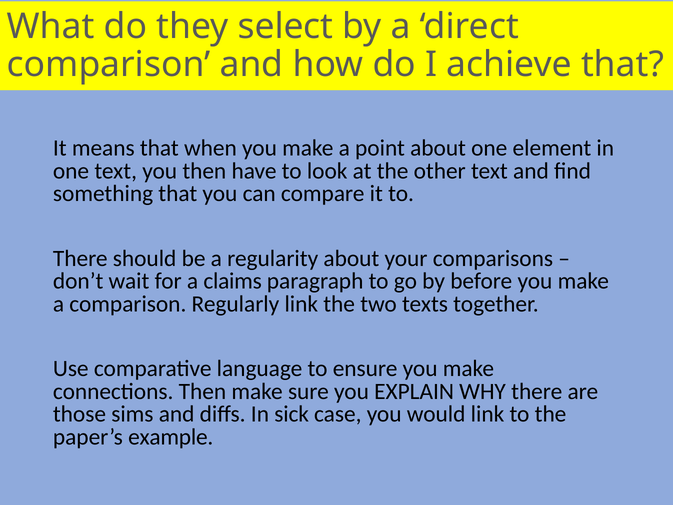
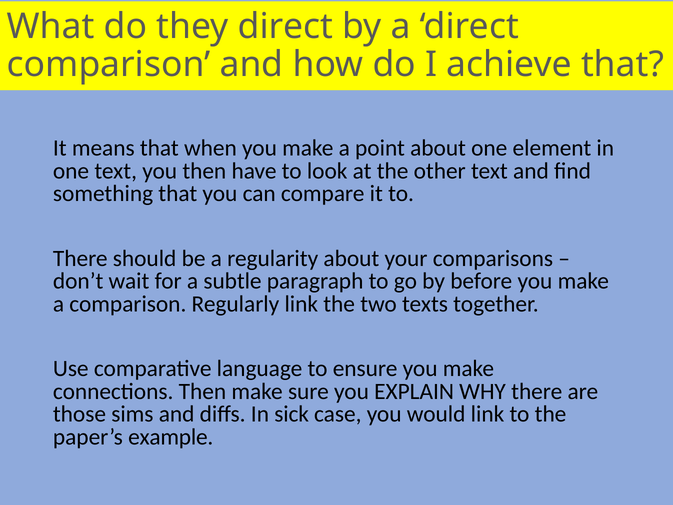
they select: select -> direct
claims: claims -> subtle
